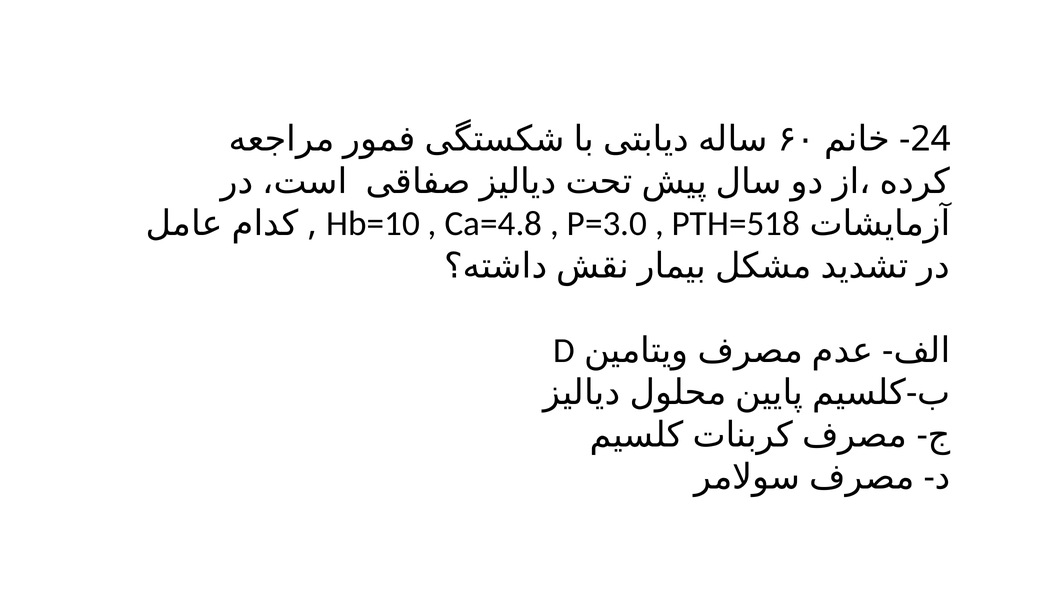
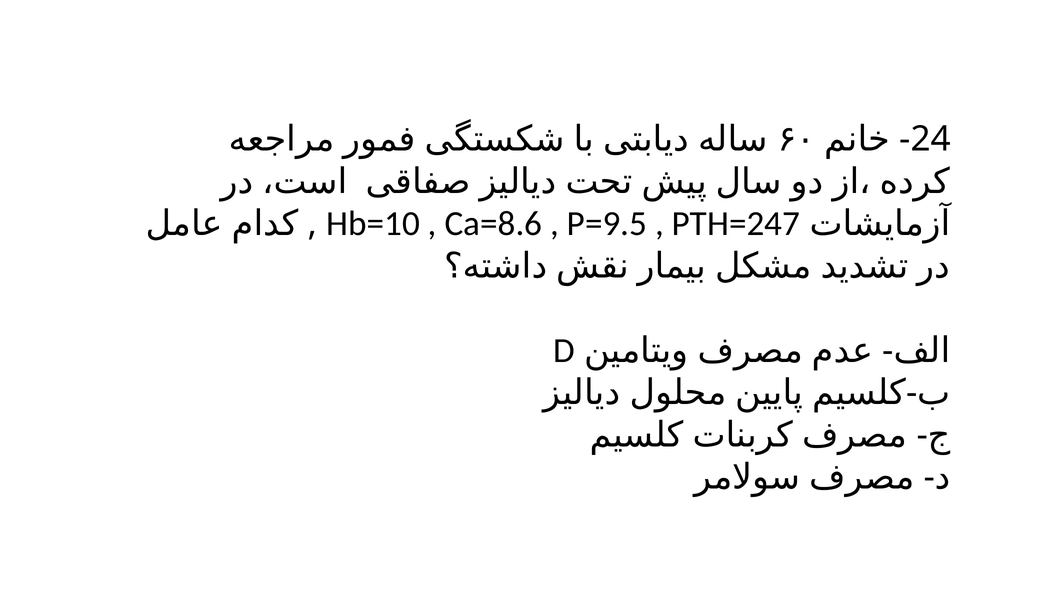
Ca=4.8: Ca=4.8 -> Ca=8.6
P=3.0: P=3.0 -> P=9.5
PTH=518: PTH=518 -> PTH=247
